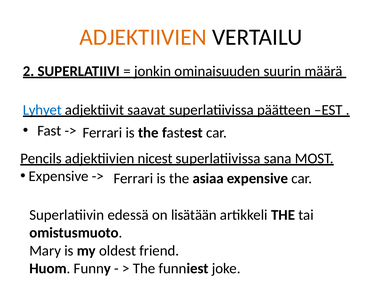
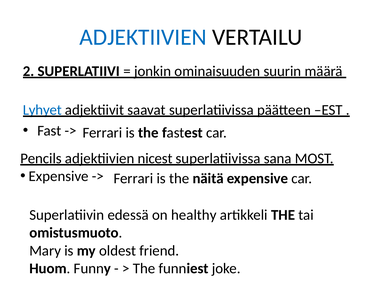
ADJEKTIIVIEN at (143, 37) colour: orange -> blue
asiaa: asiaa -> näitä
lisätään: lisätään -> healthy
